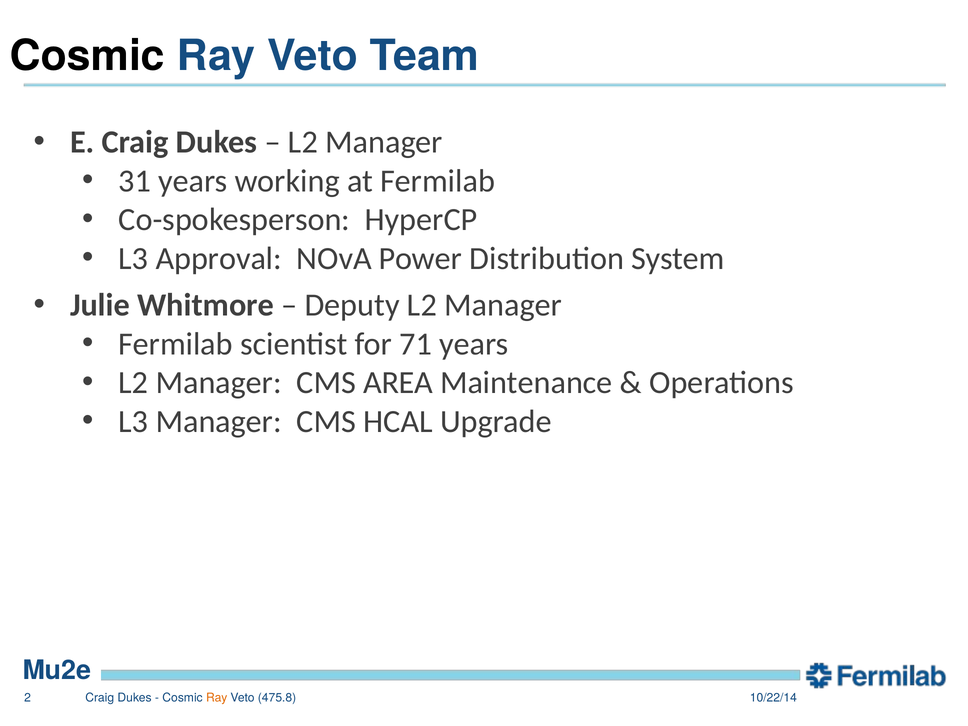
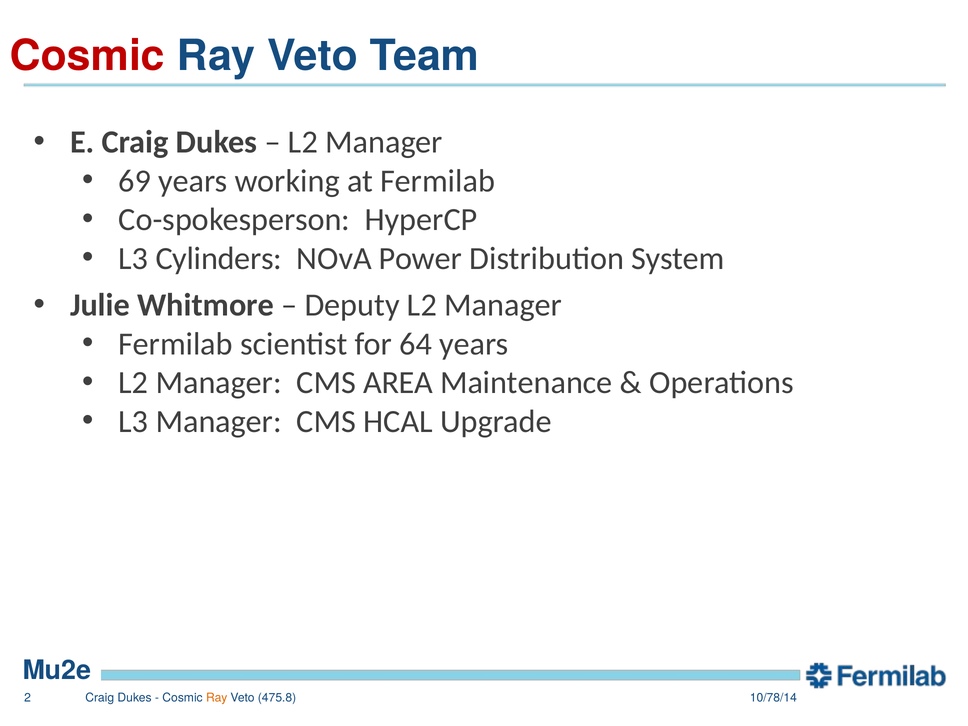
Cosmic at (87, 56) colour: black -> red
31: 31 -> 69
Approval: Approval -> Cylinders
71: 71 -> 64
10/22/14: 10/22/14 -> 10/78/14
